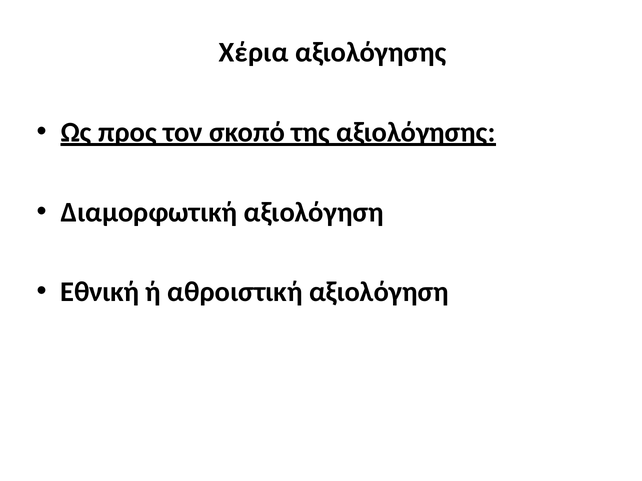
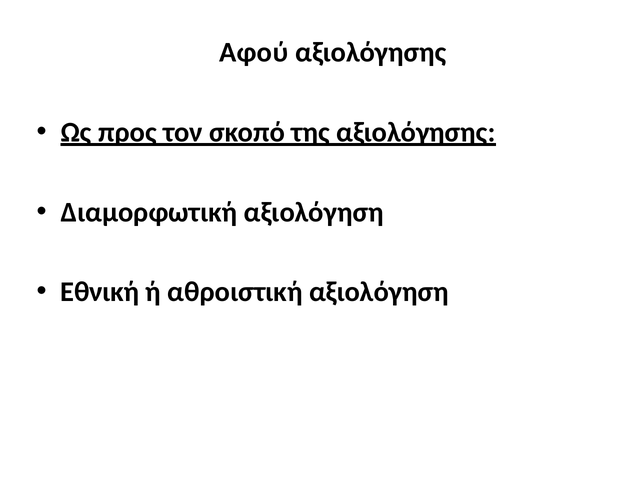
Χέρια: Χέρια -> Αφού
